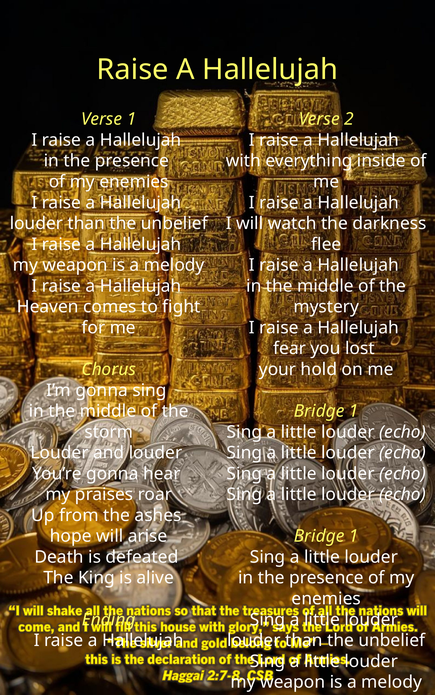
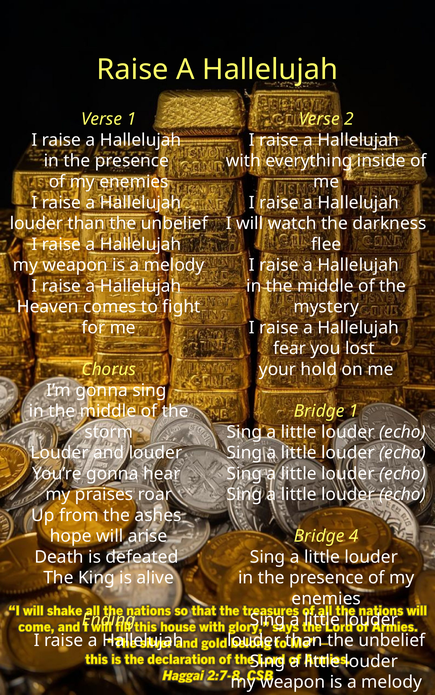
1 at (354, 537): 1 -> 4
